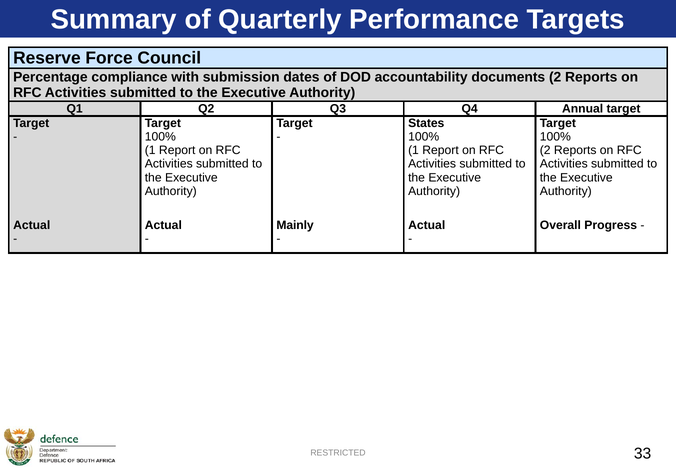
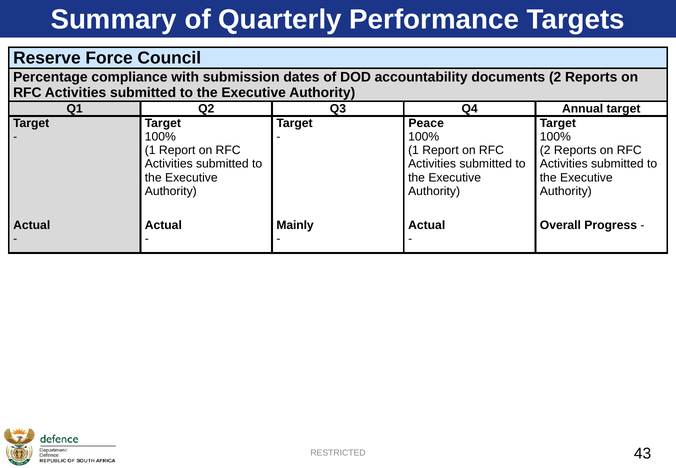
States: States -> Peace
33: 33 -> 43
